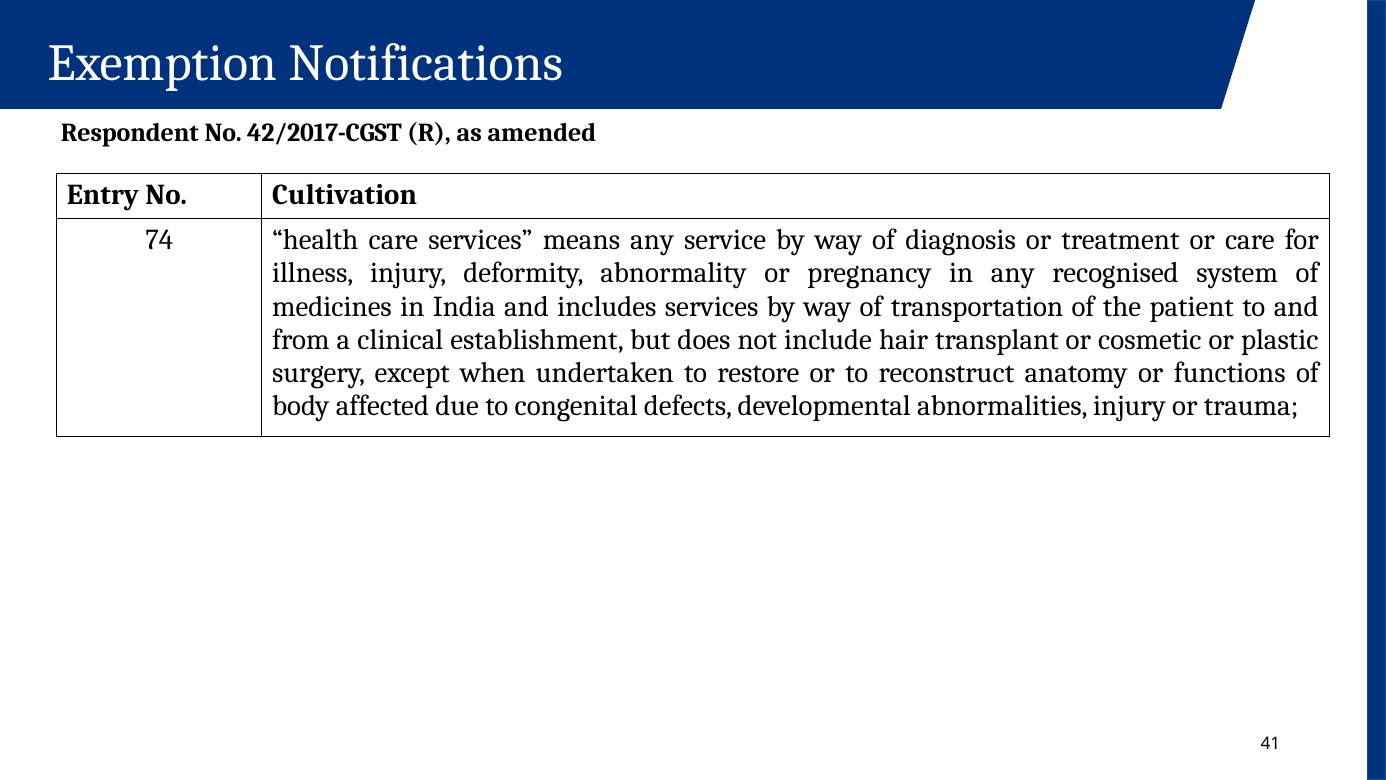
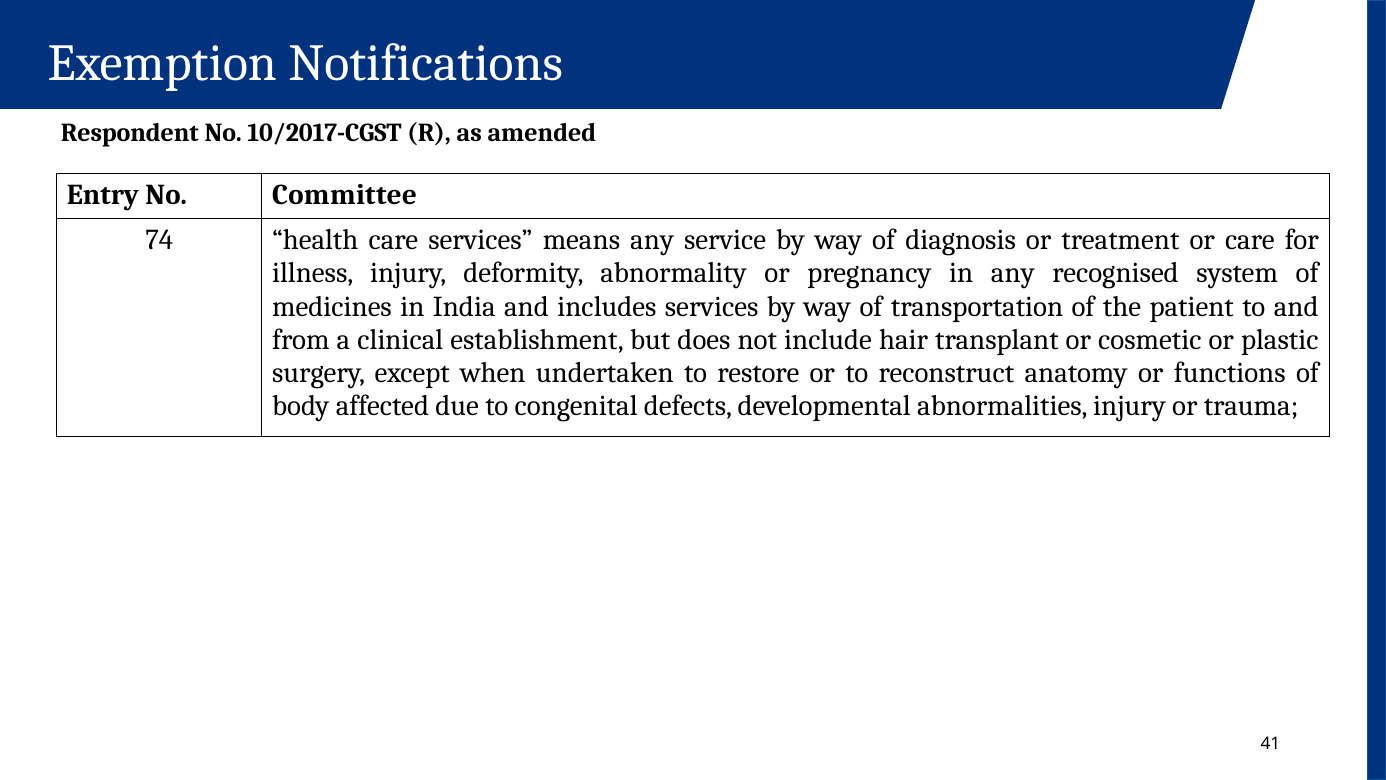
42/2017-CGST: 42/2017-CGST -> 10/2017-CGST
Cultivation: Cultivation -> Committee
